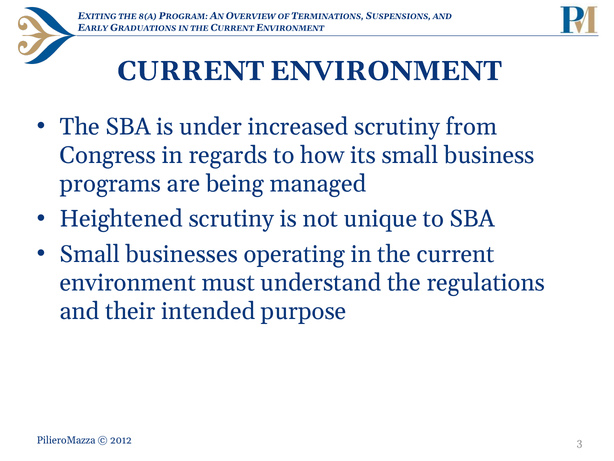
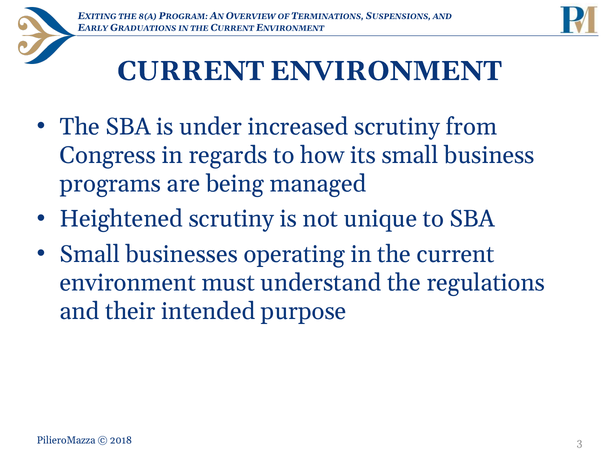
2012: 2012 -> 2018
